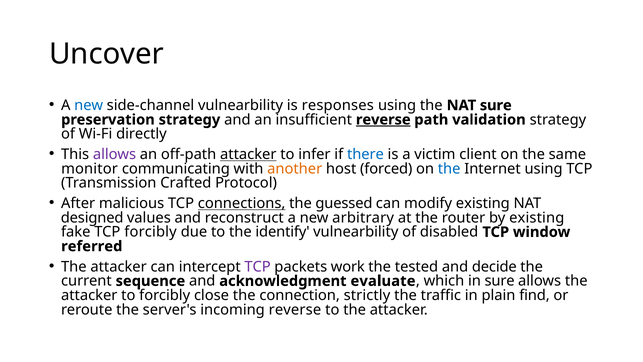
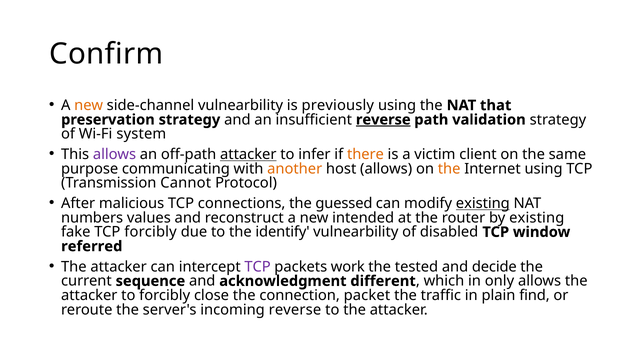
Uncover: Uncover -> Confirm
new at (89, 105) colour: blue -> orange
responses: responses -> previously
NAT sure: sure -> that
directly: directly -> system
there colour: blue -> orange
monitor: monitor -> purpose
host forced: forced -> allows
the at (449, 169) colour: blue -> orange
Crafted: Crafted -> Cannot
connections underline: present -> none
existing at (483, 203) underline: none -> present
designed: designed -> numbers
arbitrary: arbitrary -> intended
evaluate: evaluate -> different
in sure: sure -> only
strictly: strictly -> packet
